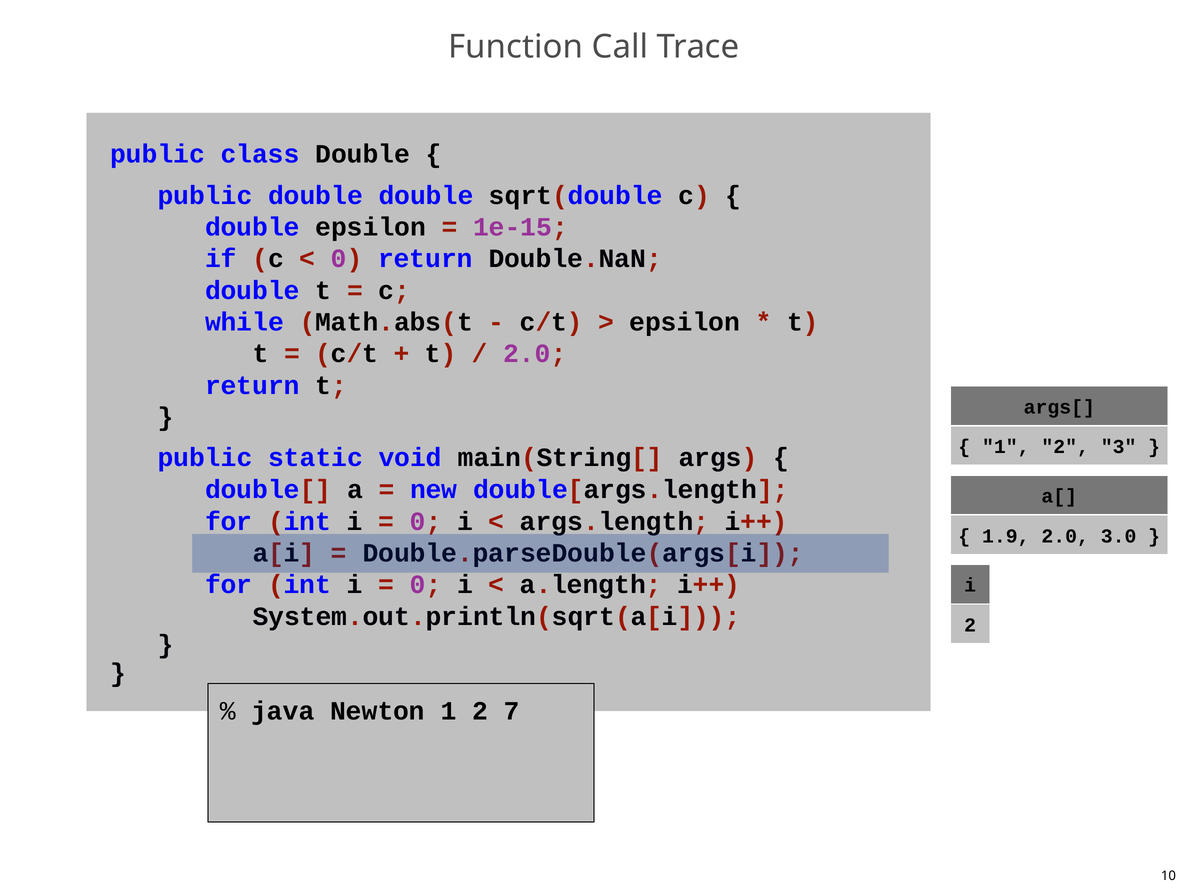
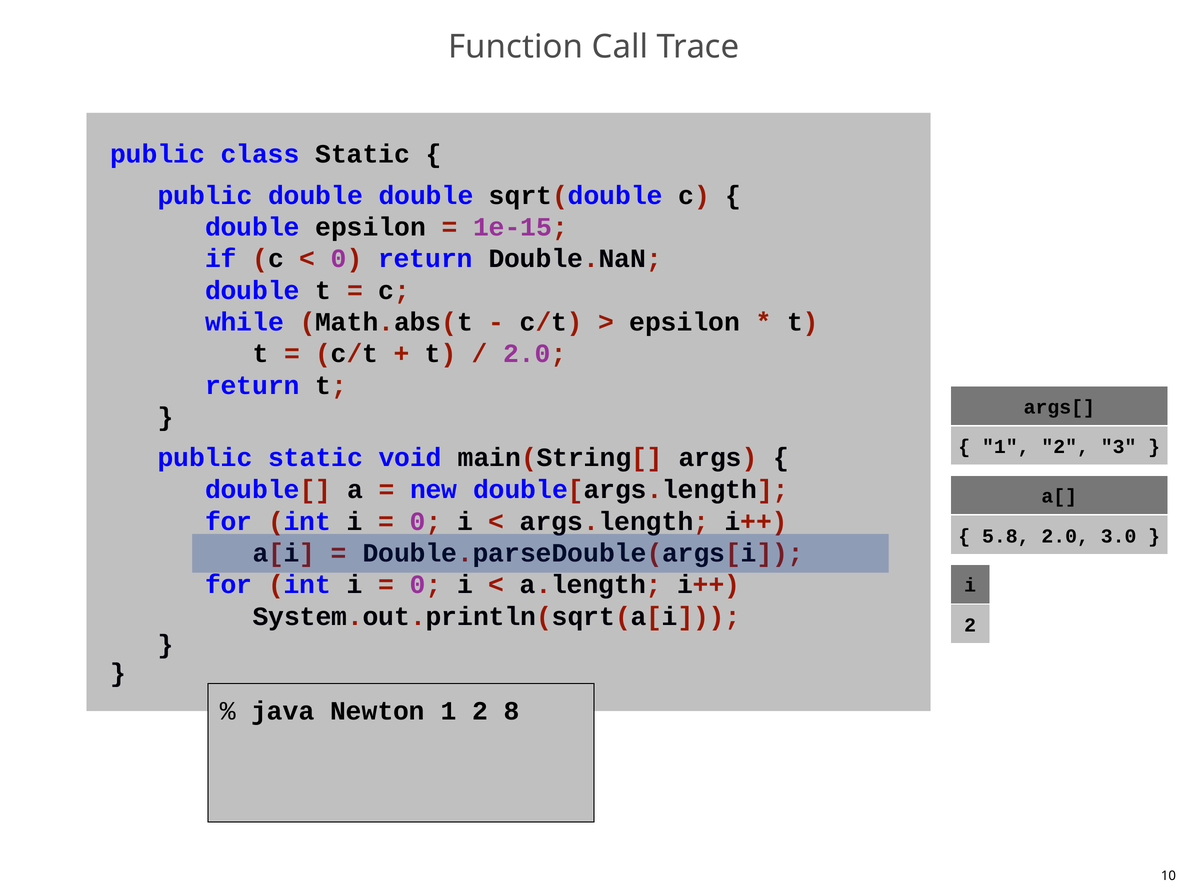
class Double: Double -> Static
1.9: 1.9 -> 5.8
7: 7 -> 8
